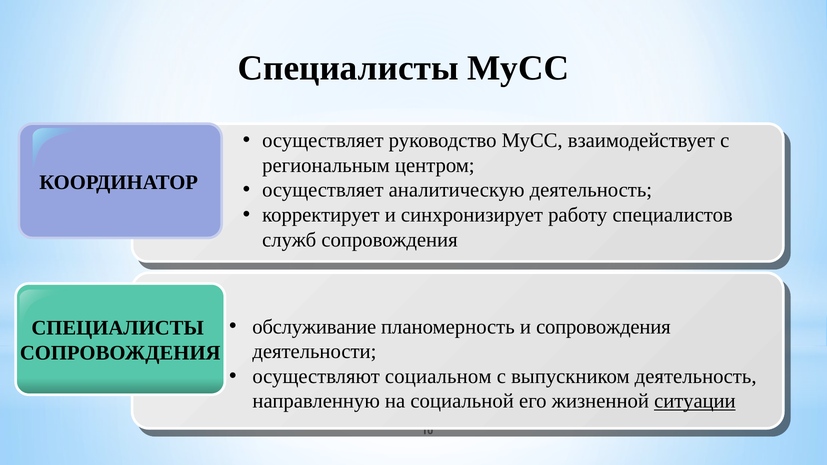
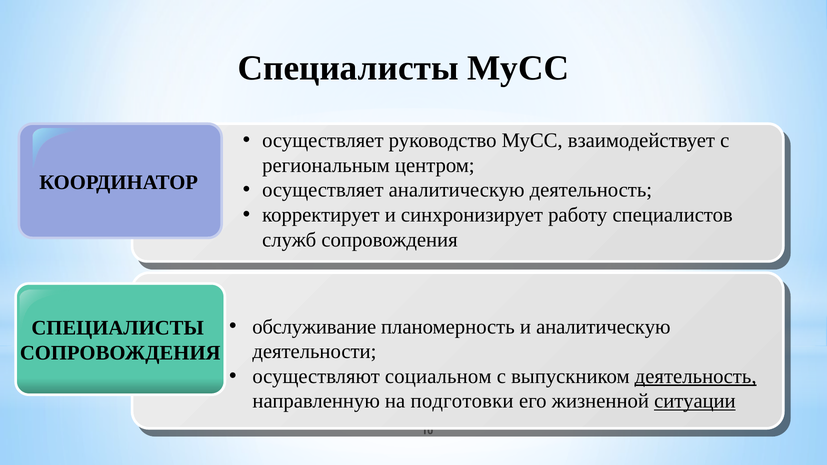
и сопровождения: сопровождения -> аналитическую
деятельность at (696, 377) underline: none -> present
социальной: социальной -> подготовки
